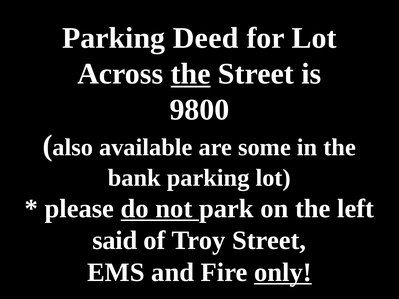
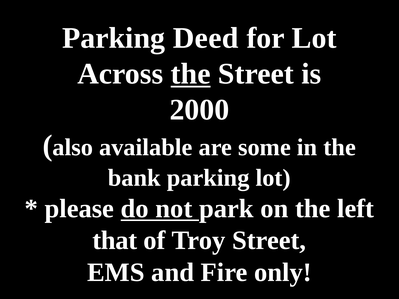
9800: 9800 -> 2000
said: said -> that
only underline: present -> none
